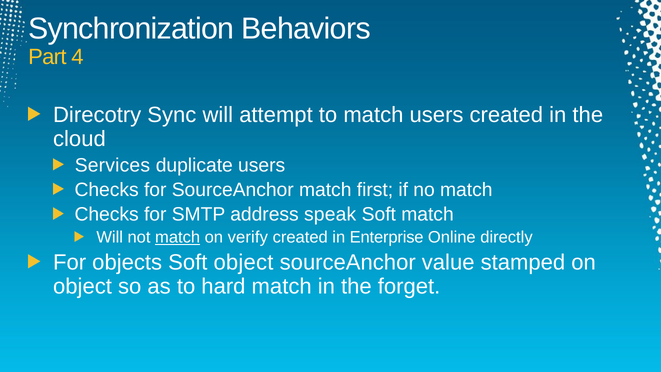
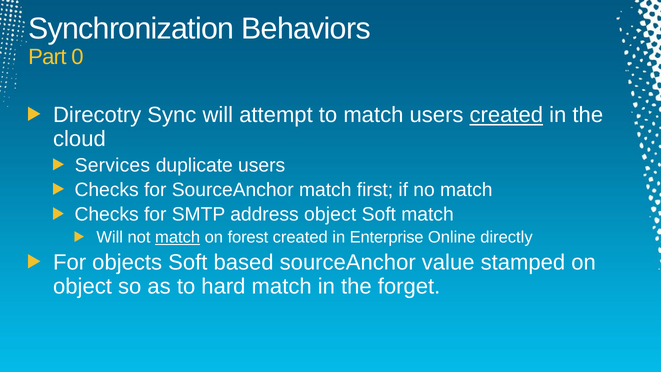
4: 4 -> 0
created at (506, 115) underline: none -> present
address speak: speak -> object
verify: verify -> forest
Soft object: object -> based
